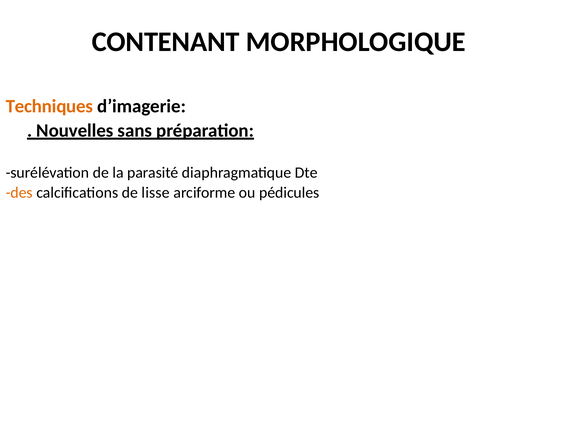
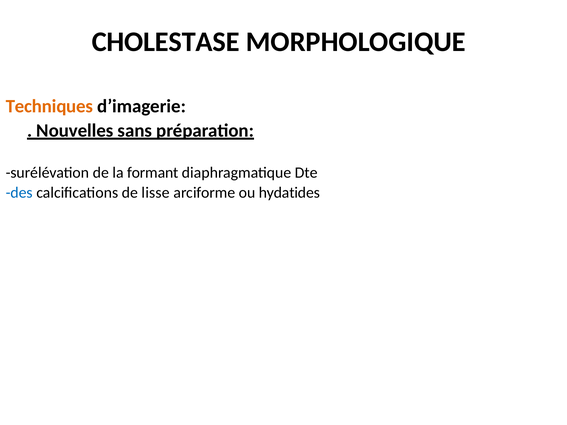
CONTENANT: CONTENANT -> CHOLESTASE
parasité: parasité -> formant
des colour: orange -> blue
pédicules: pédicules -> hydatides
